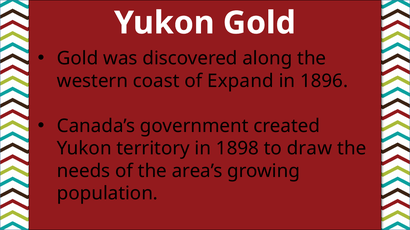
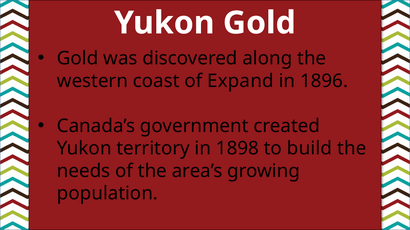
draw: draw -> build
